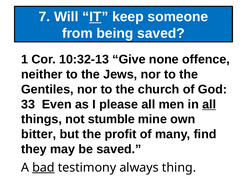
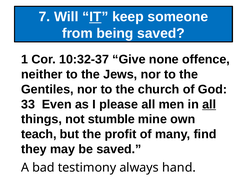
10:32-13: 10:32-13 -> 10:32-37
bitter: bitter -> teach
bad underline: present -> none
thing: thing -> hand
